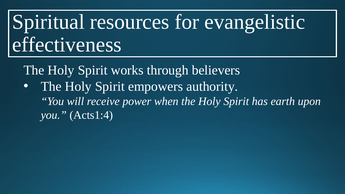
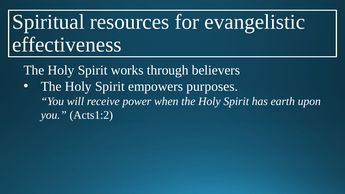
authority: authority -> purposes
Acts1:4: Acts1:4 -> Acts1:2
